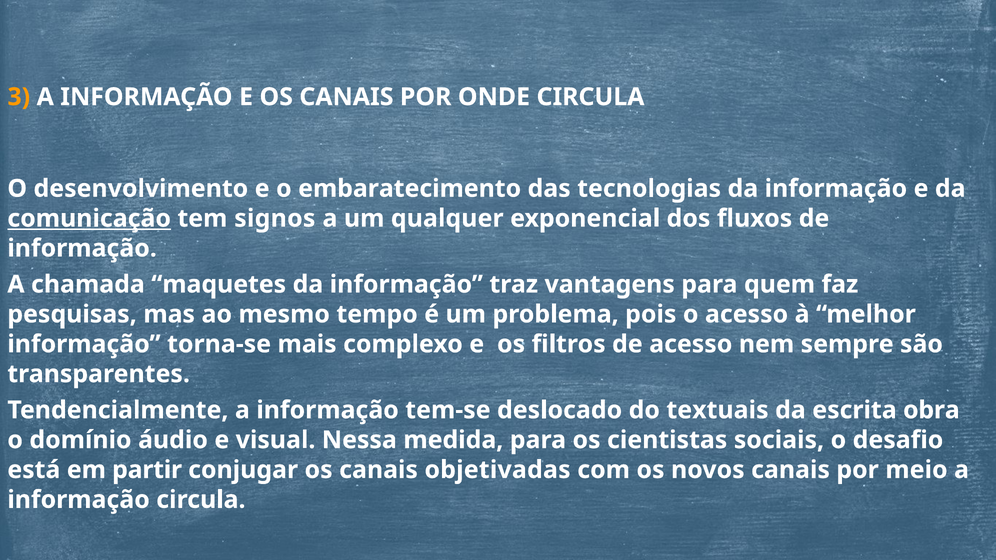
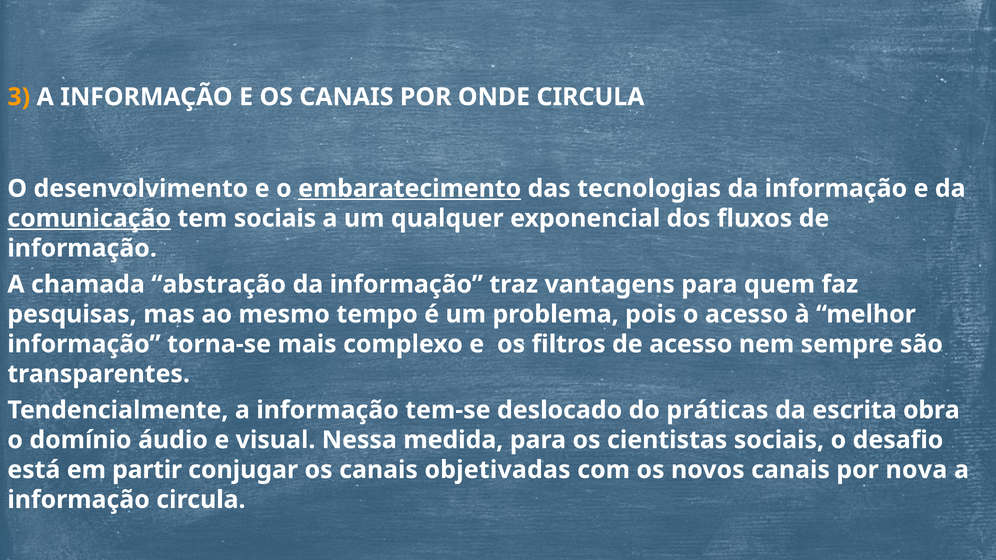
embaratecimento underline: none -> present
tem signos: signos -> sociais
maquetes: maquetes -> abstração
textuais: textuais -> práticas
meio: meio -> nova
